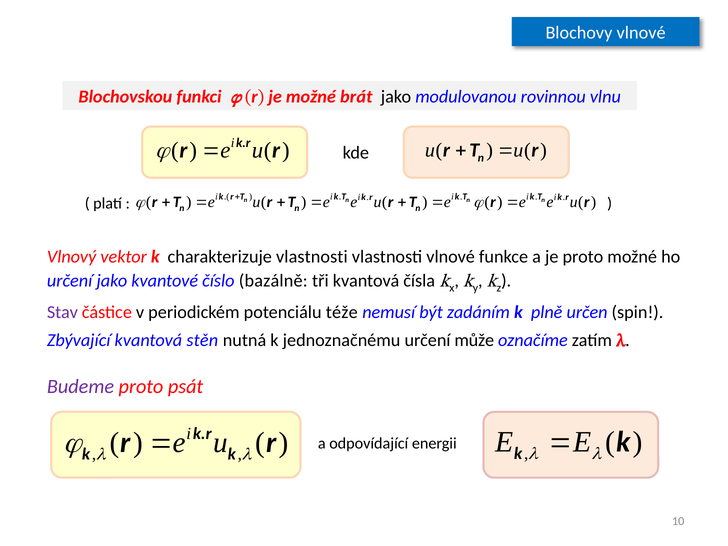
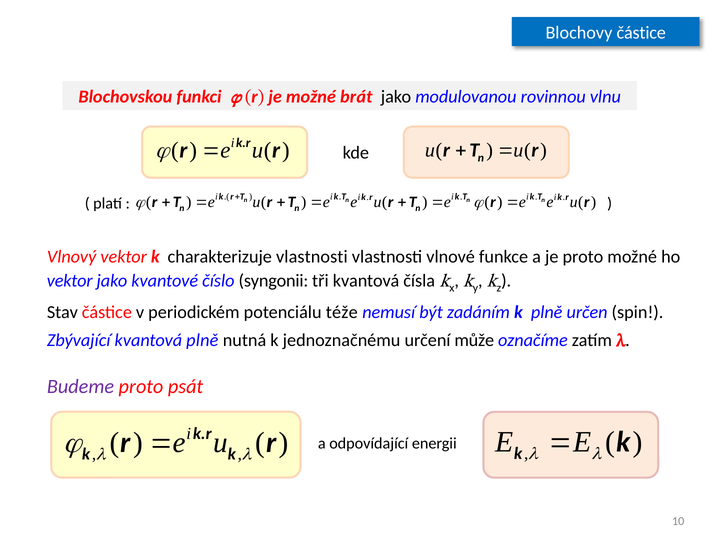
Blochovy vlnové: vlnové -> částice
určení at (70, 281): určení -> vektor
bazálně: bazálně -> syngonii
Stav colour: purple -> black
kvantová stěn: stěn -> plně
